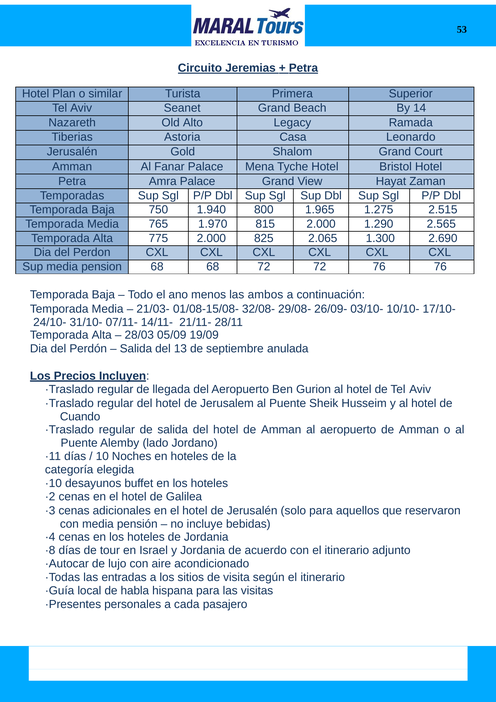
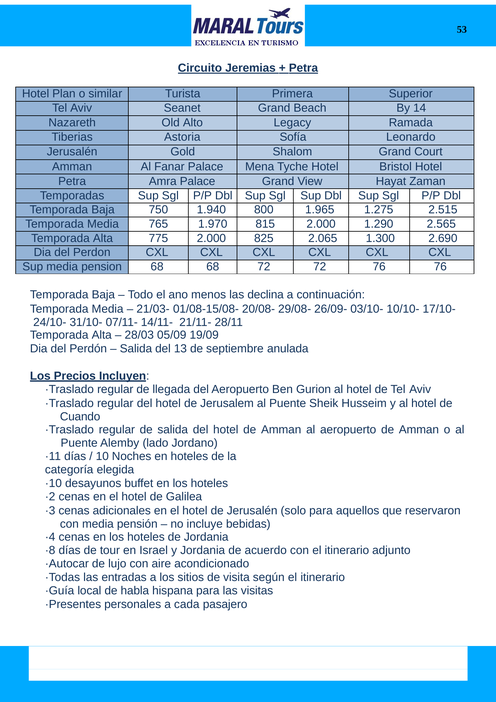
Casa: Casa -> Sofía
ambos: ambos -> declina
32/08-: 32/08- -> 20/08-
